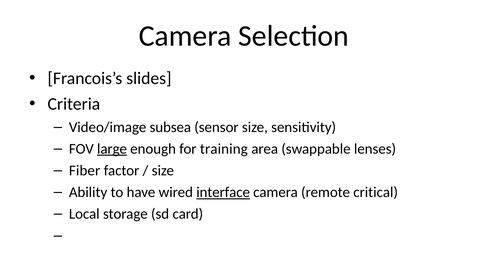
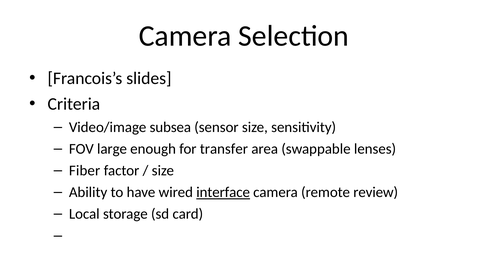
large underline: present -> none
training: training -> transfer
critical: critical -> review
